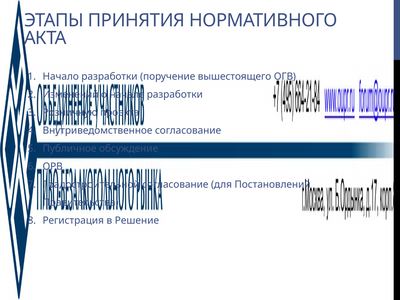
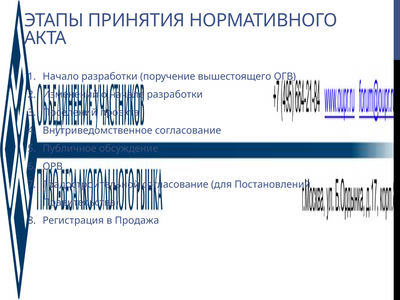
Розничную: Розничную -> Поселений
Решение: Решение -> Продажа
